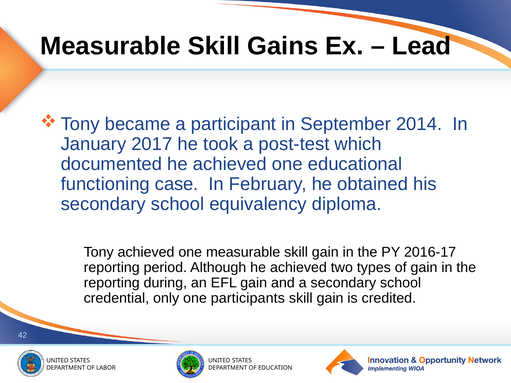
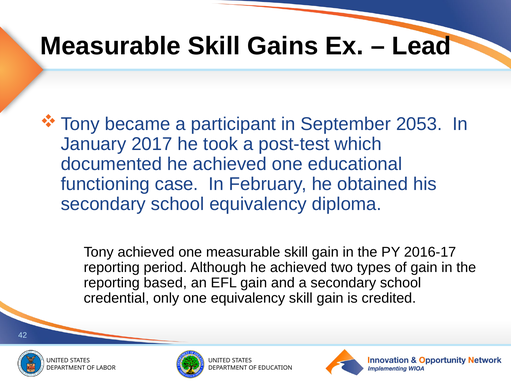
2014: 2014 -> 2053
during: during -> based
one participants: participants -> equivalency
